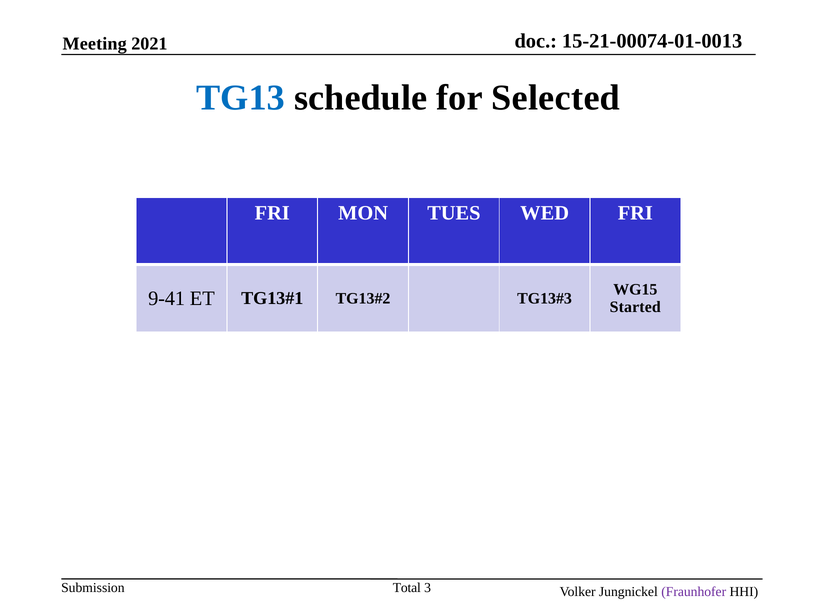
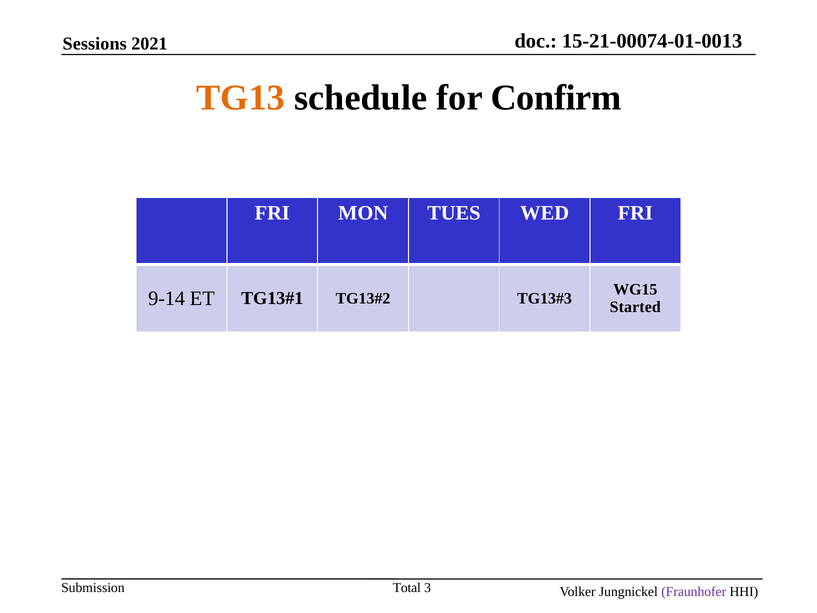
Meeting: Meeting -> Sessions
TG13 colour: blue -> orange
Selected: Selected -> Confirm
9-41: 9-41 -> 9-14
